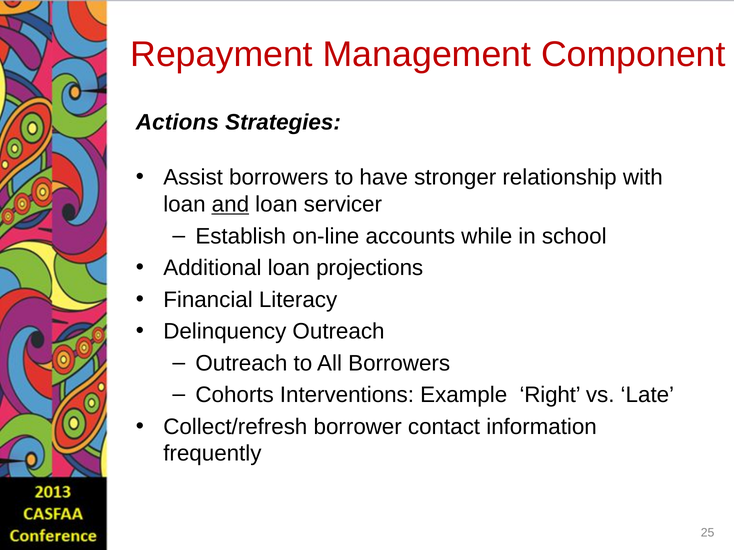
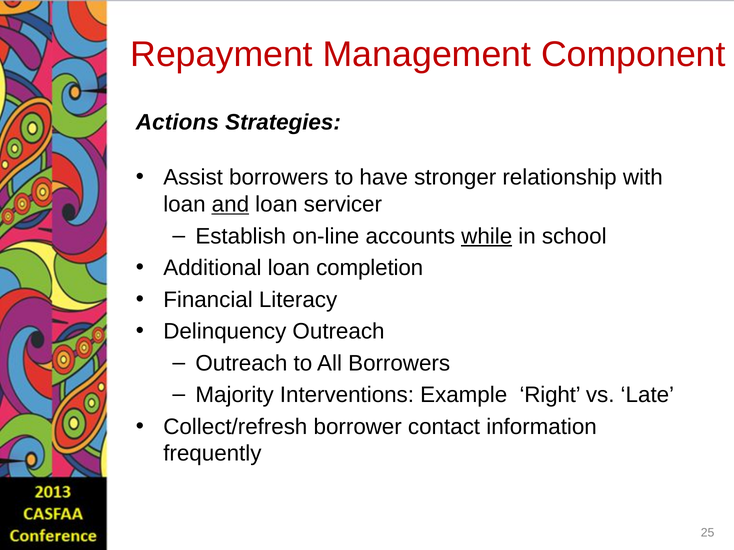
while underline: none -> present
projections: projections -> completion
Cohorts: Cohorts -> Majority
